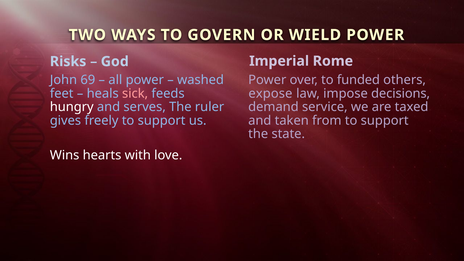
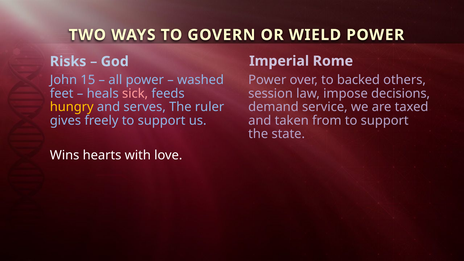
69: 69 -> 15
funded: funded -> backed
expose: expose -> session
hungry colour: white -> yellow
